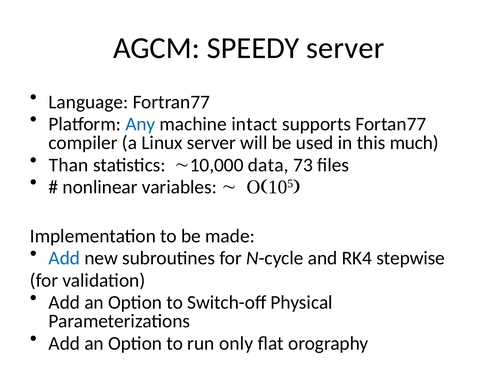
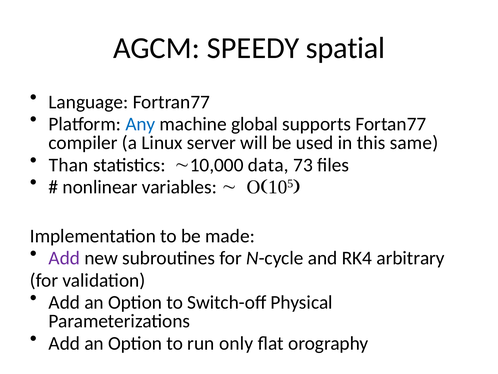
SPEEDY server: server -> spatial
intact: intact -> global
much: much -> same
Add at (64, 258) colour: blue -> purple
stepwise: stepwise -> arbitrary
